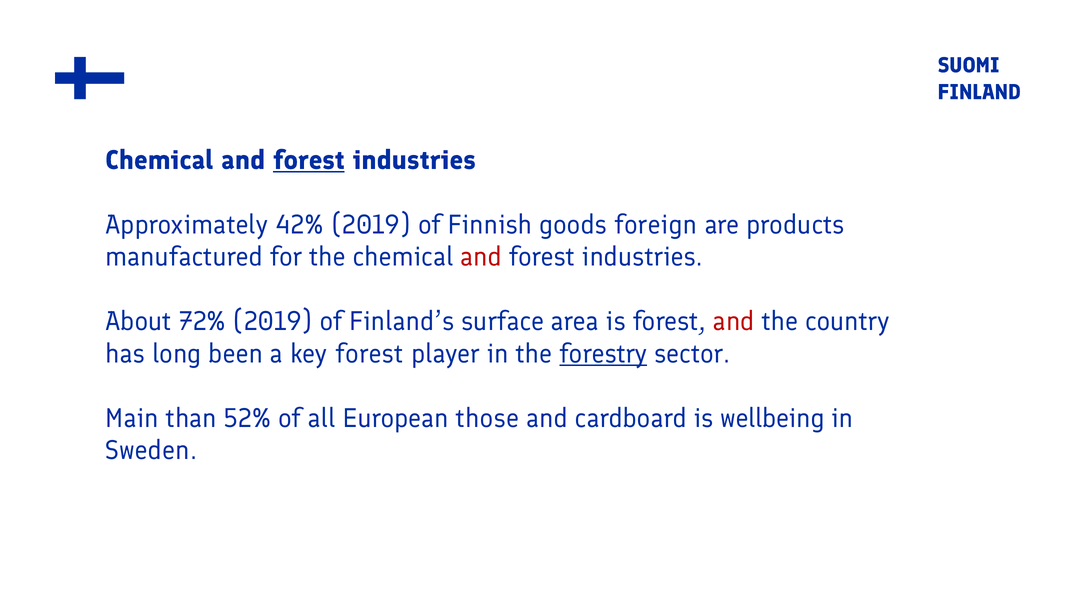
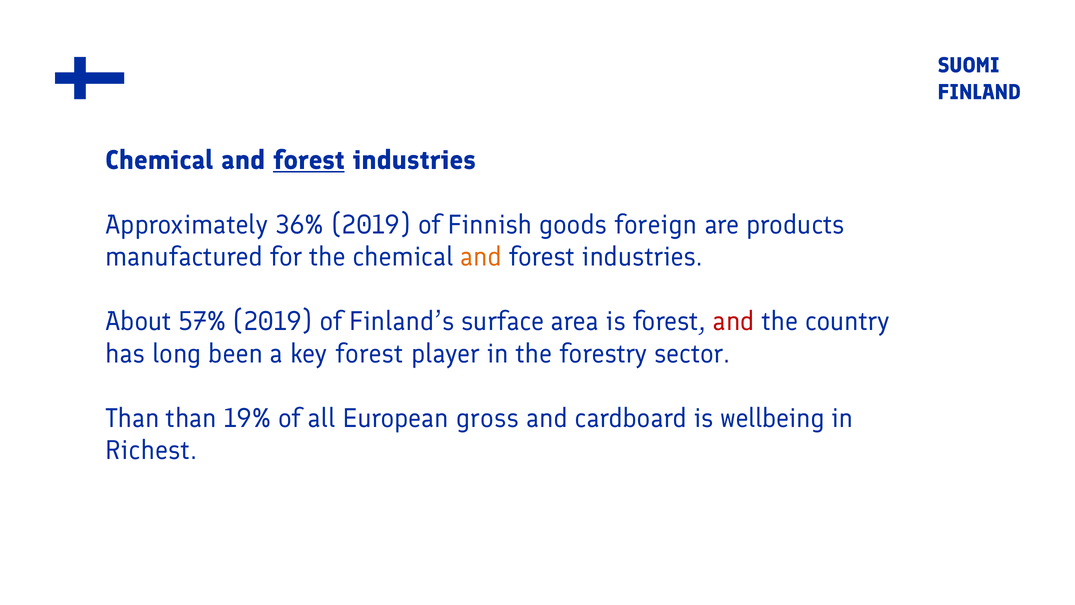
42%: 42% -> 36%
and at (481, 257) colour: red -> orange
72%: 72% -> 57%
forestry underline: present -> none
Main at (132, 418): Main -> Than
52%: 52% -> 19%
those: those -> gross
Sweden: Sweden -> Richest
